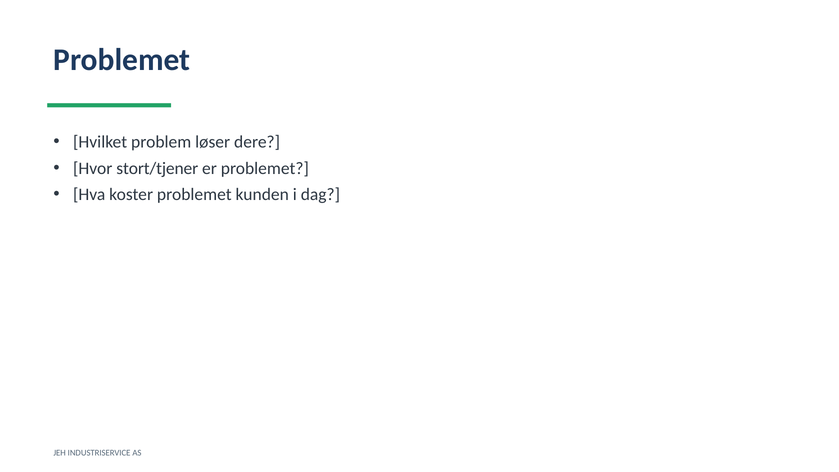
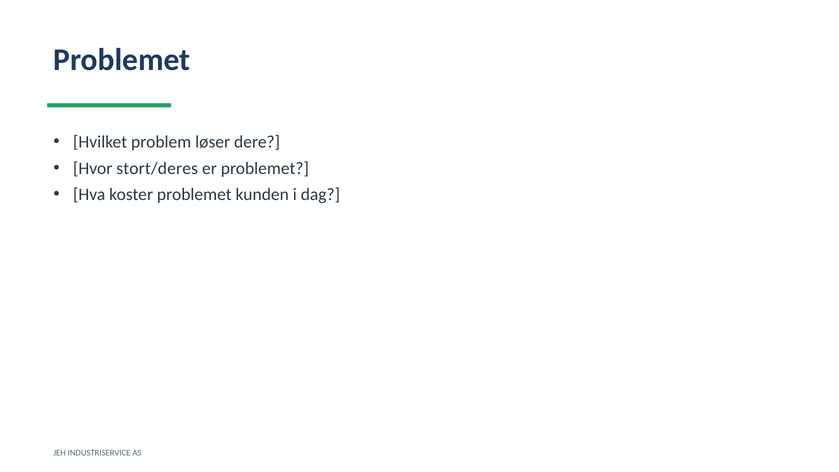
stort/tjener: stort/tjener -> stort/deres
